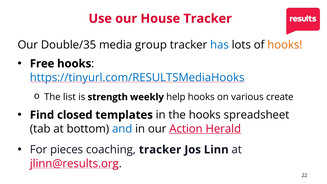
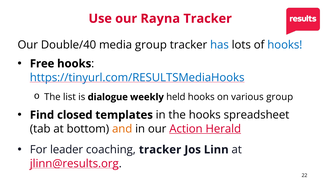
House: House -> Rayna
Double/35: Double/35 -> Double/40
hooks at (285, 45) colour: orange -> blue
strength: strength -> dialogue
help: help -> held
various create: create -> group
and colour: blue -> orange
pieces: pieces -> leader
